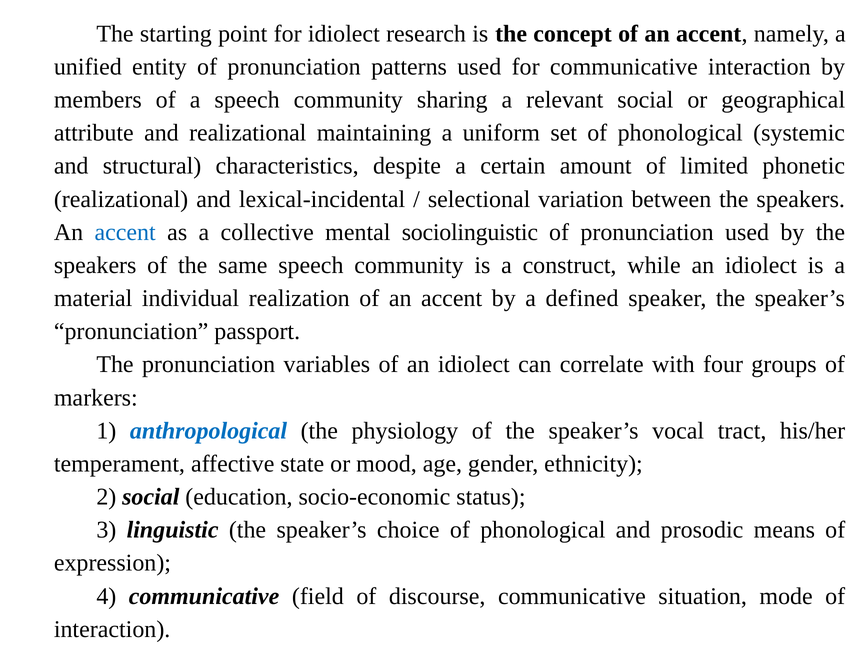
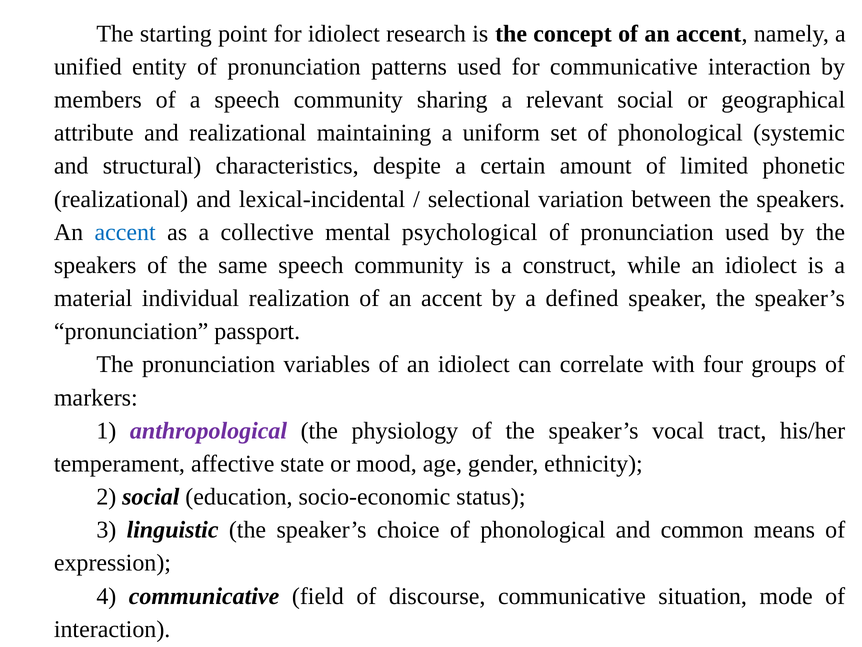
sociolinguistic: sociolinguistic -> psychological
anthropological colour: blue -> purple
prosodic: prosodic -> common
